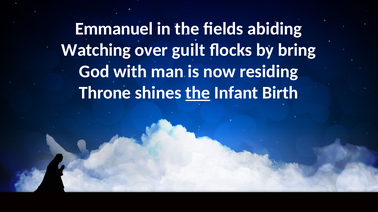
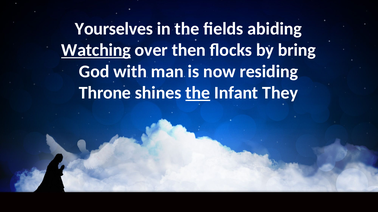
Emmanuel: Emmanuel -> Yourselves
Watching underline: none -> present
guilt: guilt -> then
Birth: Birth -> They
